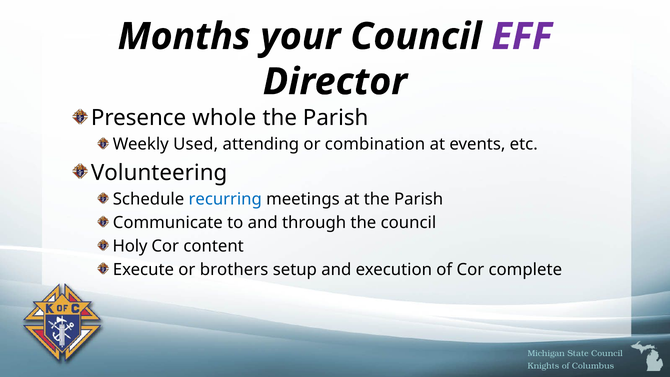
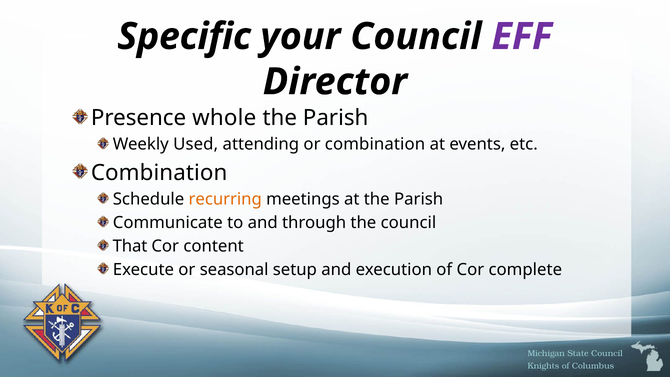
Months: Months -> Specific
Volunteering at (159, 173): Volunteering -> Combination
recurring colour: blue -> orange
Holy: Holy -> That
brothers: brothers -> seasonal
